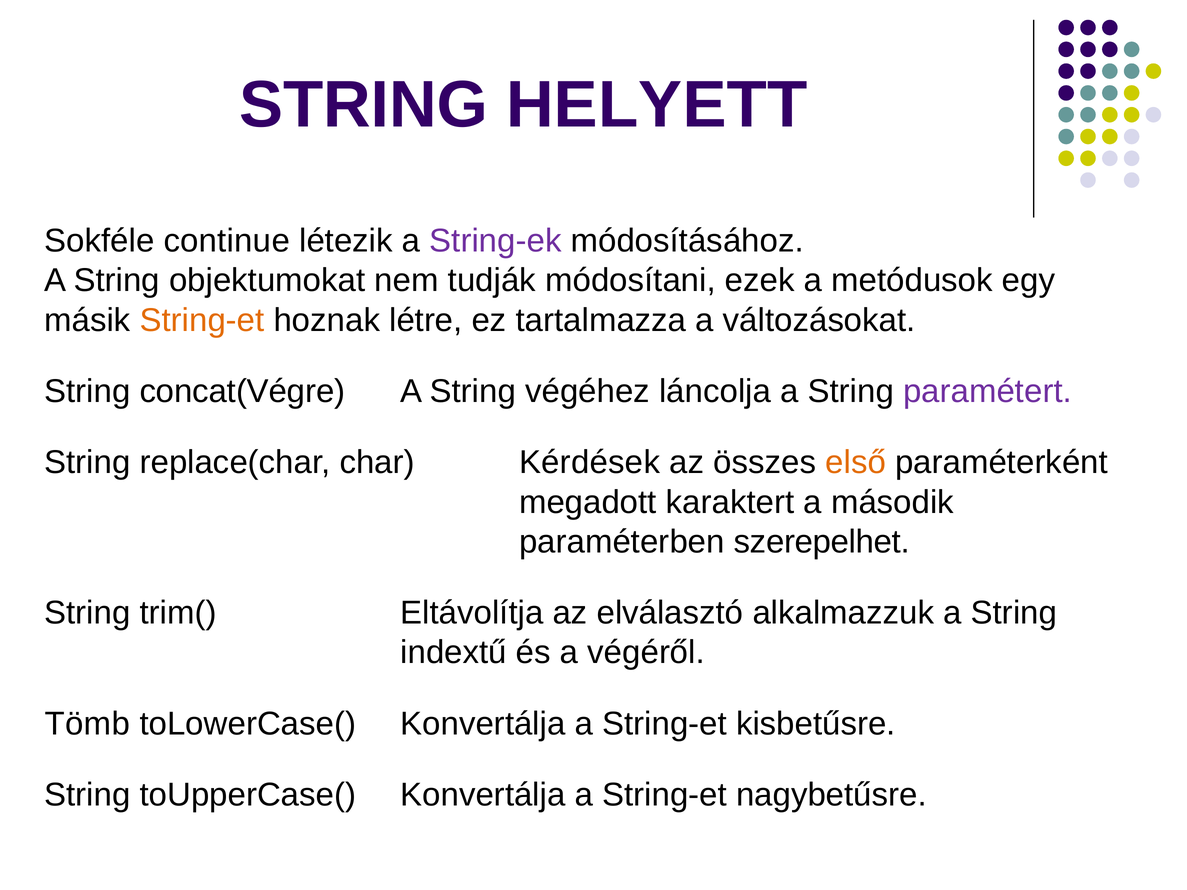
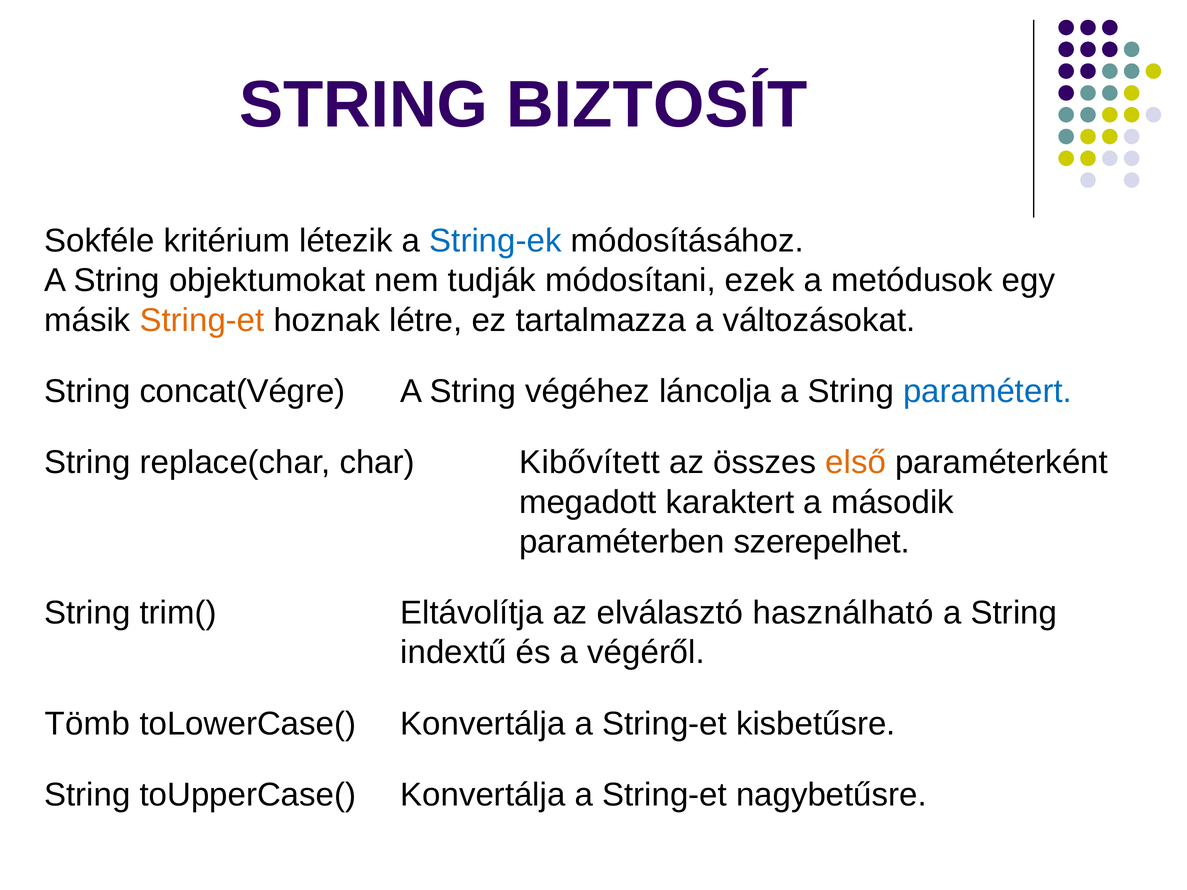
HELYETT: HELYETT -> BIZTOSÍT
continue: continue -> kritérium
String-ek colour: purple -> blue
paramétert colour: purple -> blue
Kérdések: Kérdések -> Kibővített
alkalmazzuk: alkalmazzuk -> használható
